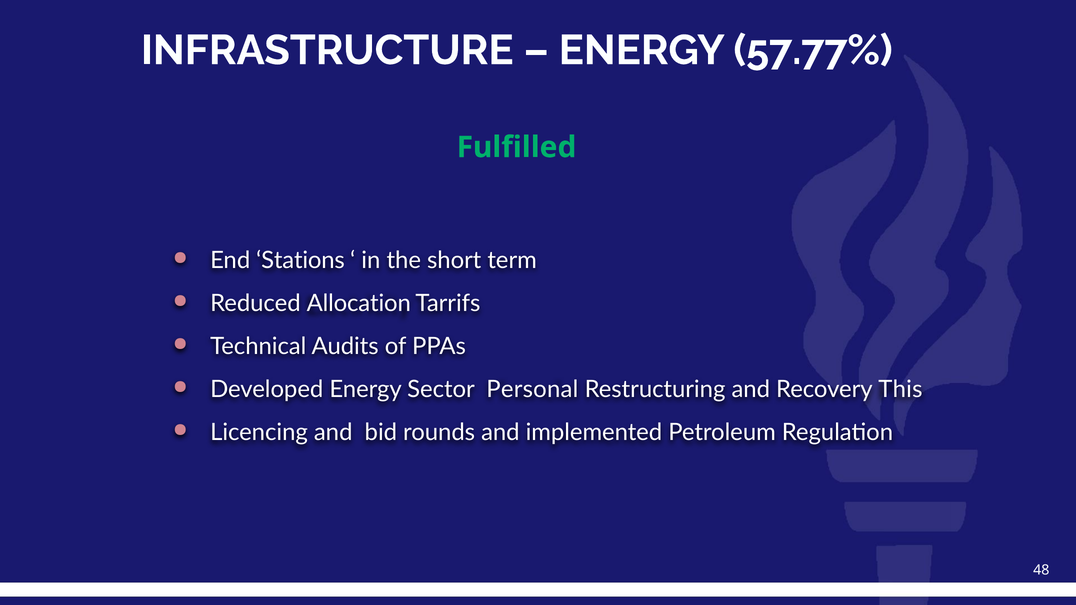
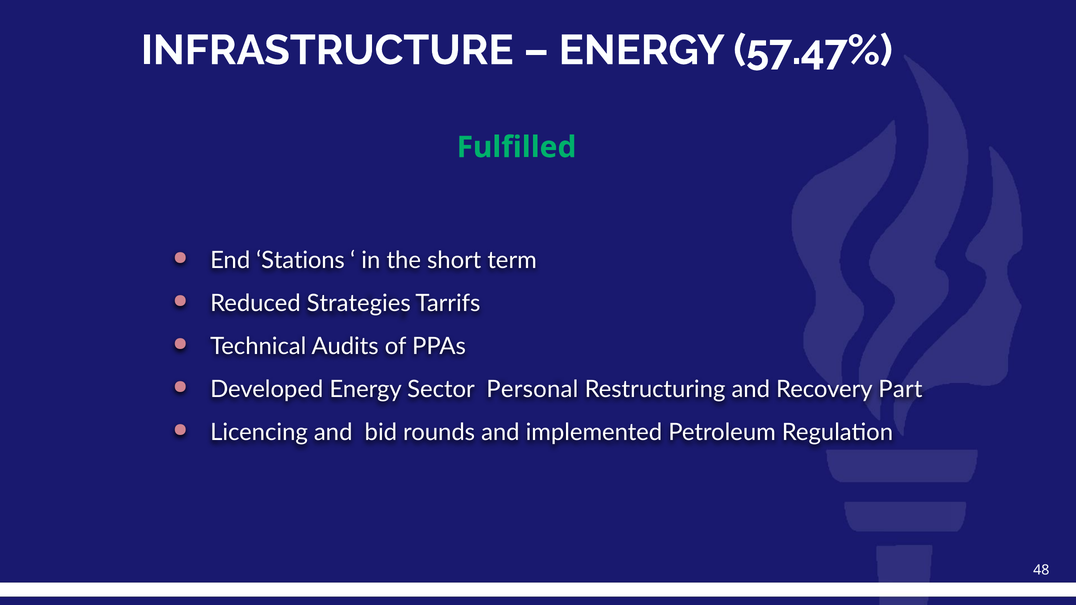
57.77%: 57.77% -> 57.47%
Allocation: Allocation -> Strategies
This: This -> Part
